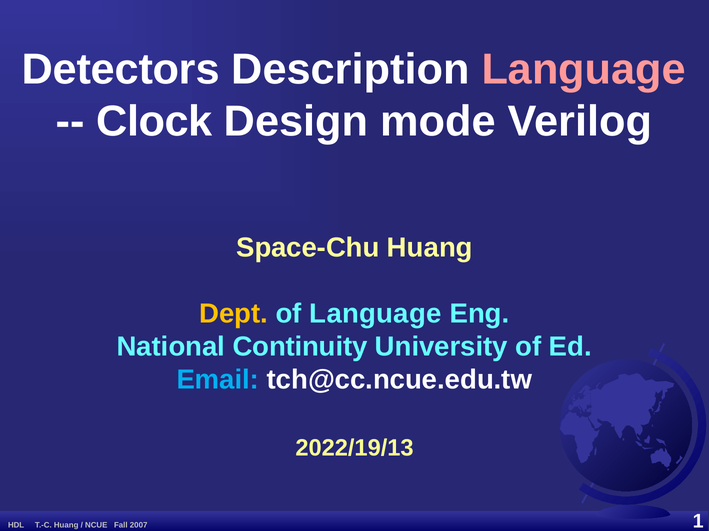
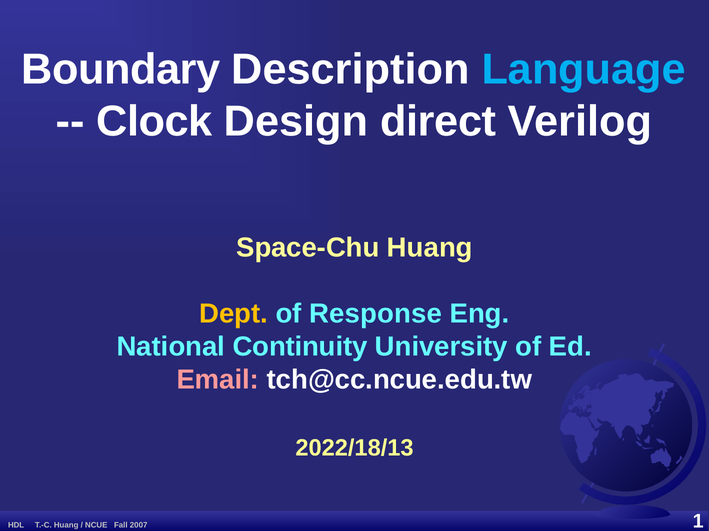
Detectors: Detectors -> Boundary
Language at (584, 69) colour: pink -> light blue
mode: mode -> direct
of Language: Language -> Response
Email colour: light blue -> pink
2022/19/13: 2022/19/13 -> 2022/18/13
